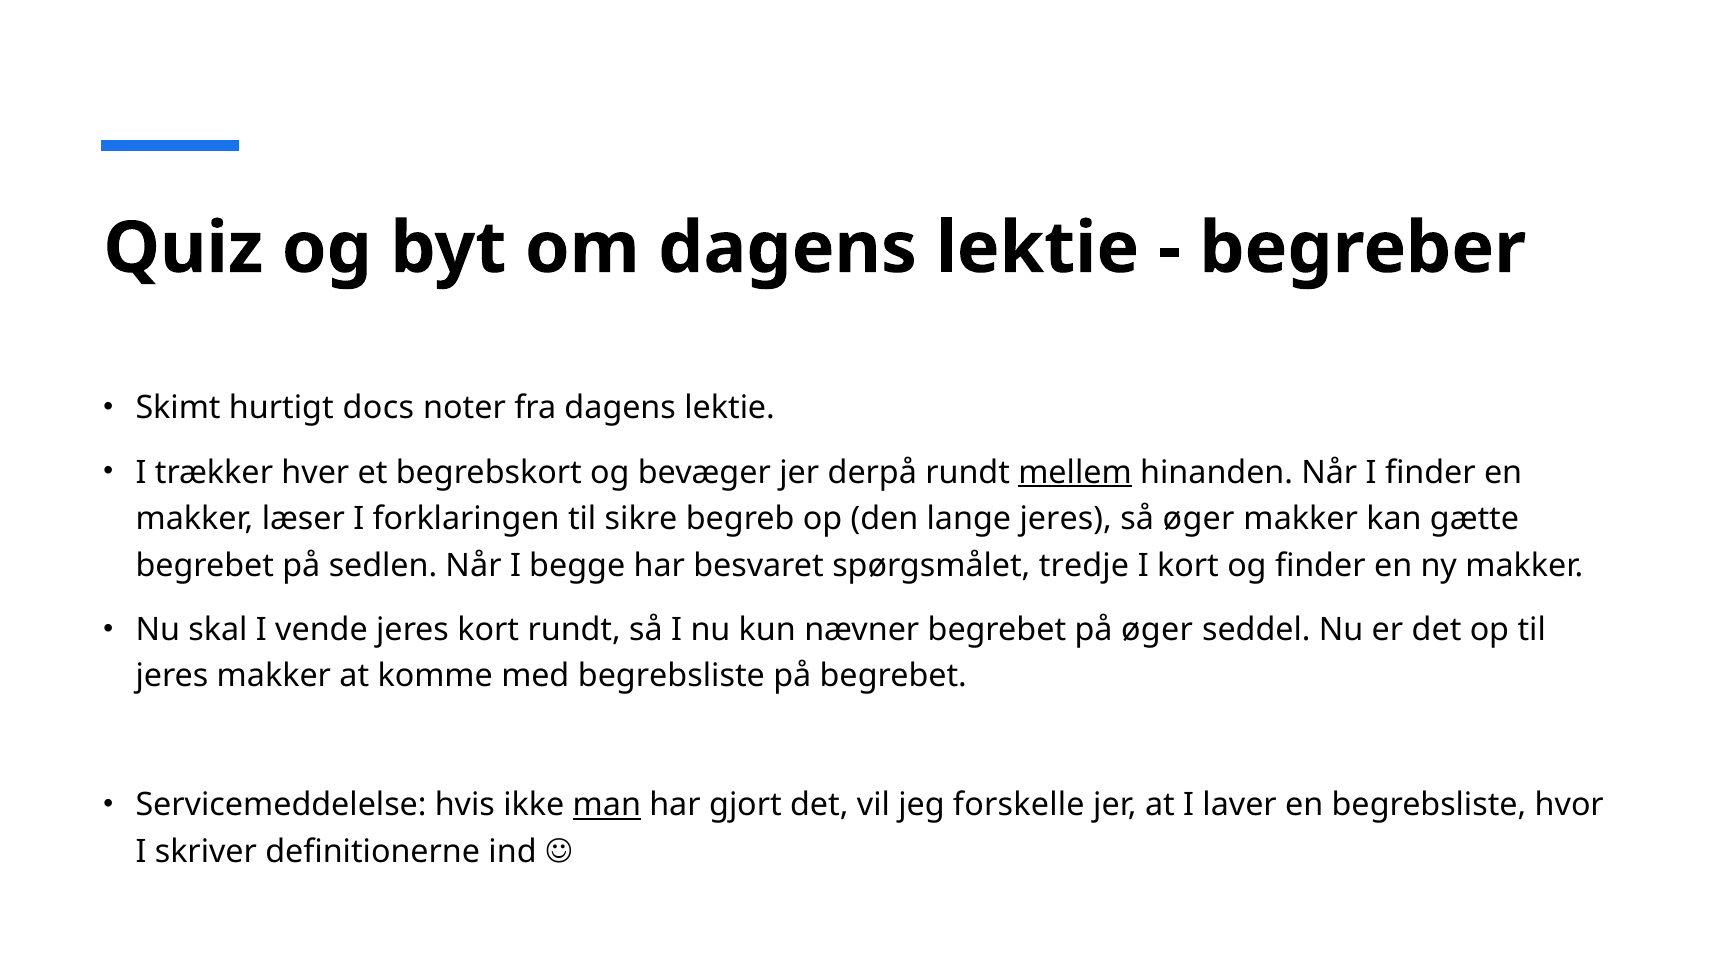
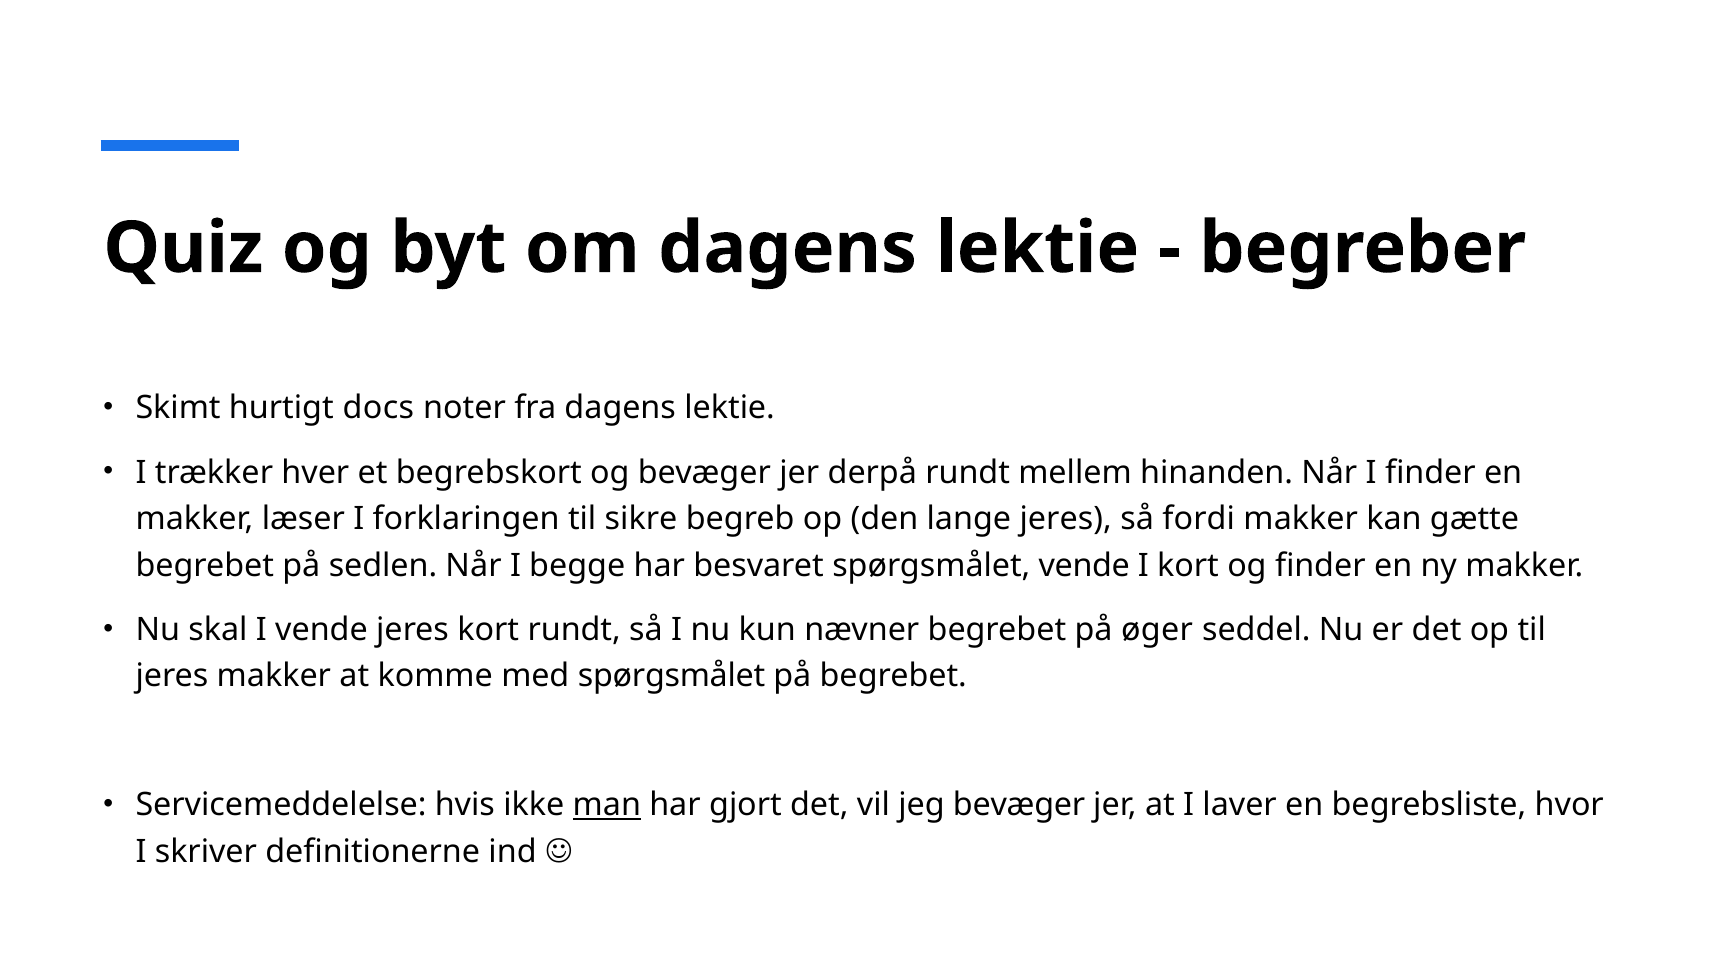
mellem underline: present -> none
så øger: øger -> fordi
spørgsmålet tredje: tredje -> vende
med begrebsliste: begrebsliste -> spørgsmålet
jeg forskelle: forskelle -> bevæger
